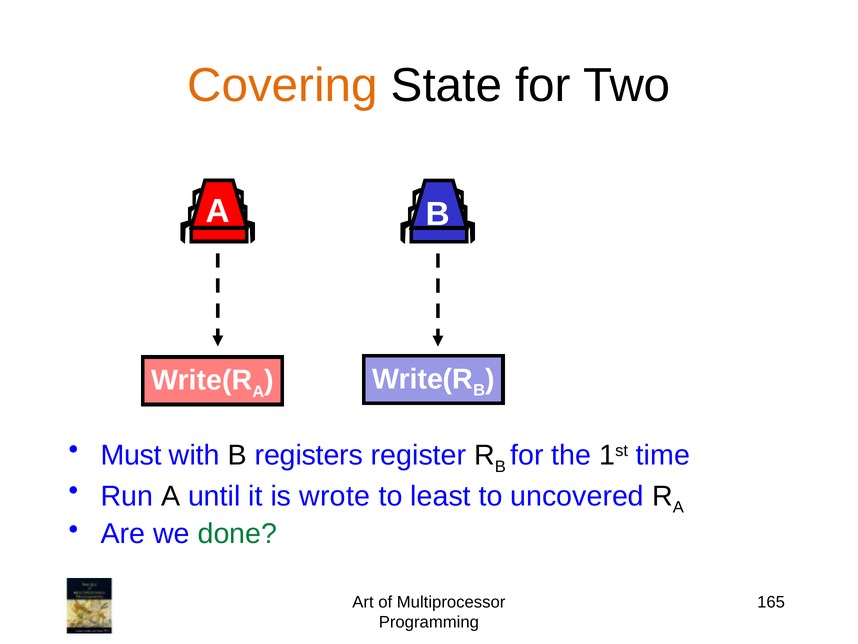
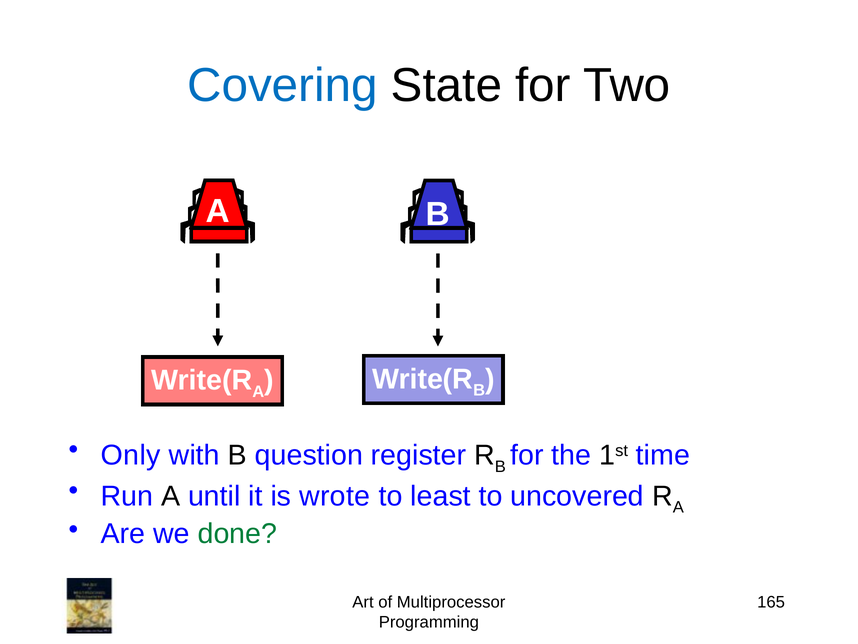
Covering colour: orange -> blue
Must: Must -> Only
registers: registers -> question
